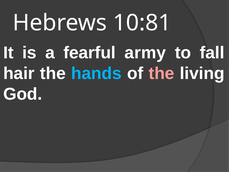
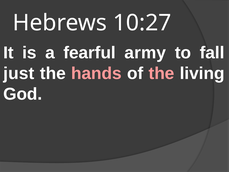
10:81: 10:81 -> 10:27
hair: hair -> just
hands colour: light blue -> pink
